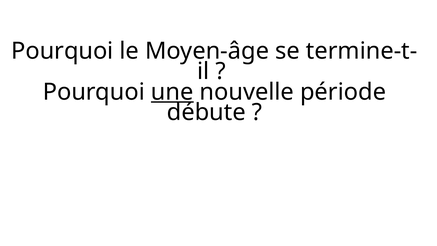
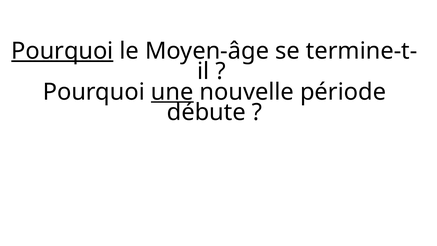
Pourquoi at (62, 51) underline: none -> present
